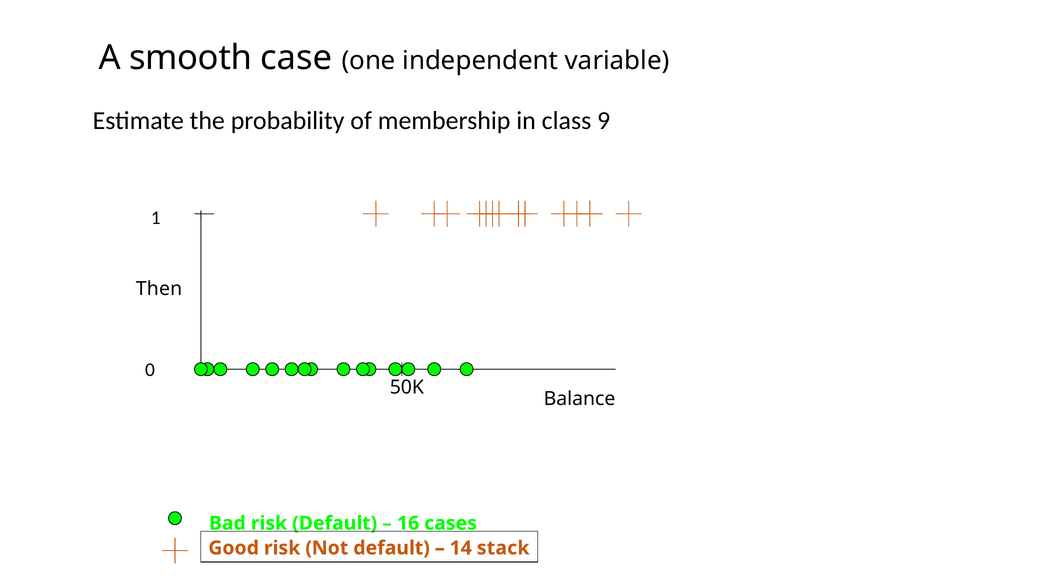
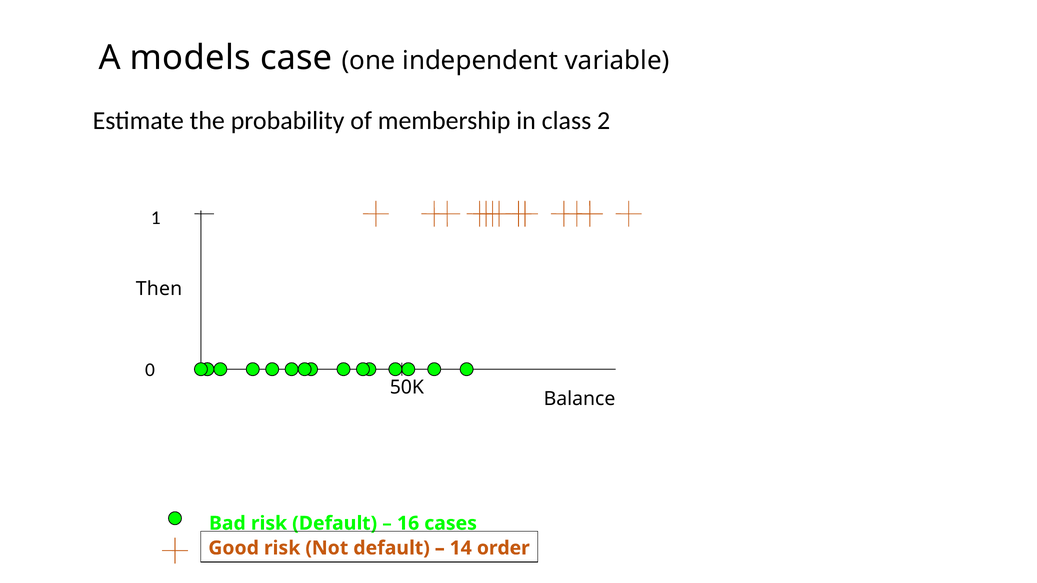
smooth: smooth -> models
9: 9 -> 2
stack: stack -> order
